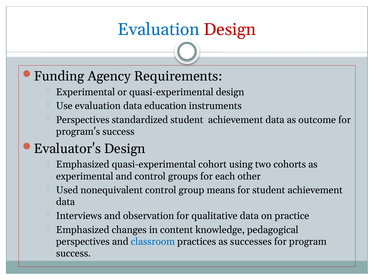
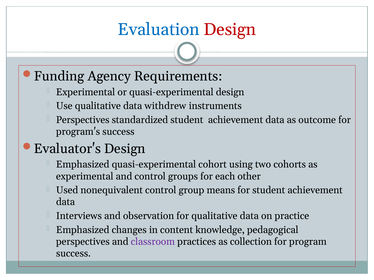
Use evaluation: evaluation -> qualitative
education: education -> withdrew
classroom colour: blue -> purple
successes: successes -> collection
